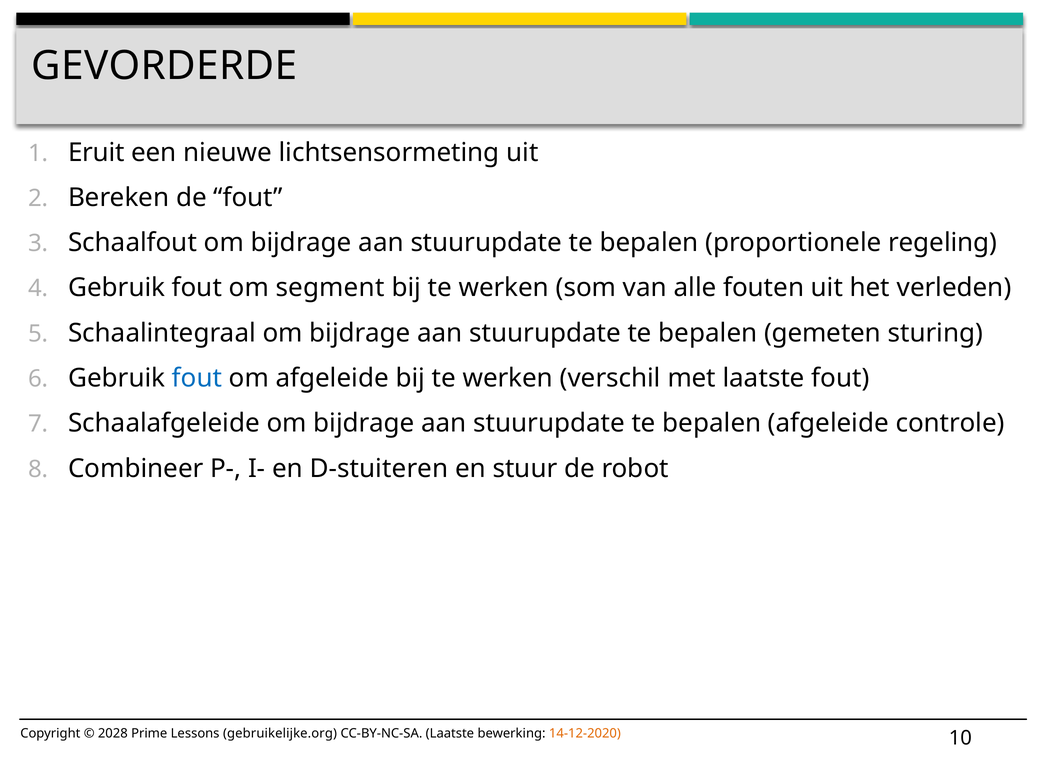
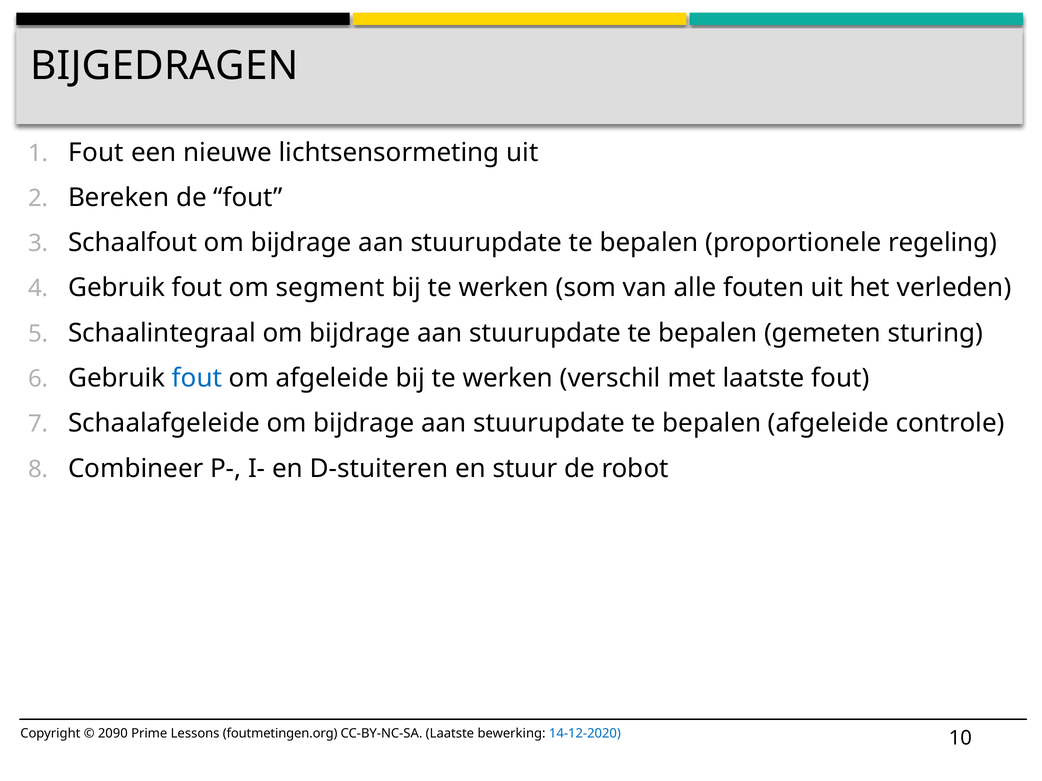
GEVORDERDE: GEVORDERDE -> BIJGEDRAGEN
Eruit at (96, 153): Eruit -> Fout
2028: 2028 -> 2090
gebruikelijke.org: gebruikelijke.org -> foutmetingen.org
14-12-2020 colour: orange -> blue
